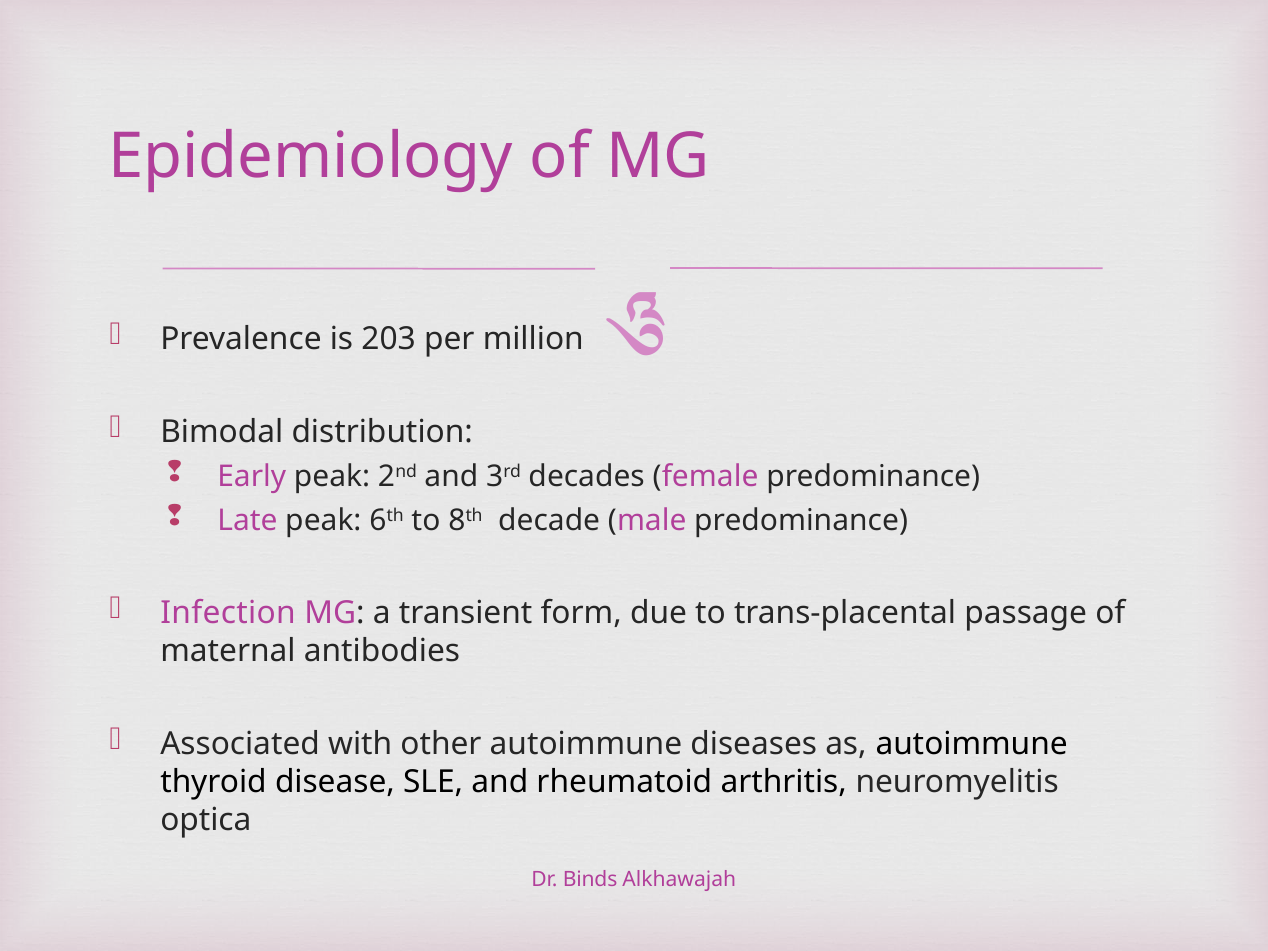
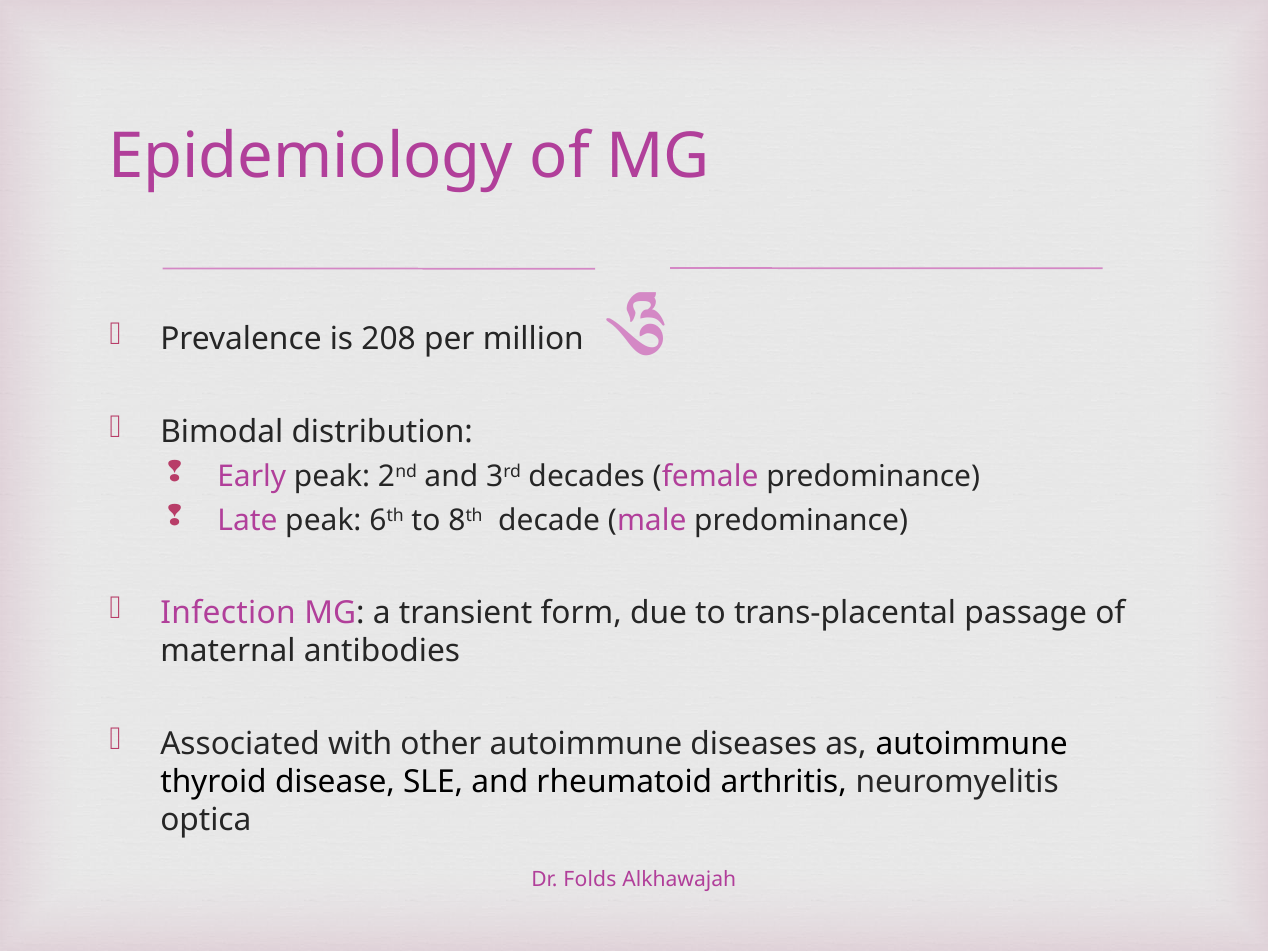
203: 203 -> 208
Binds: Binds -> Folds
